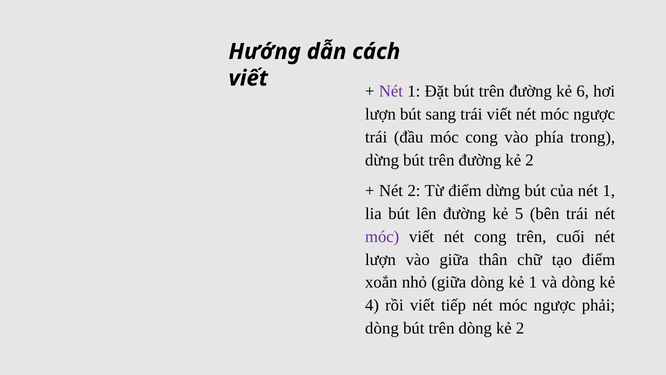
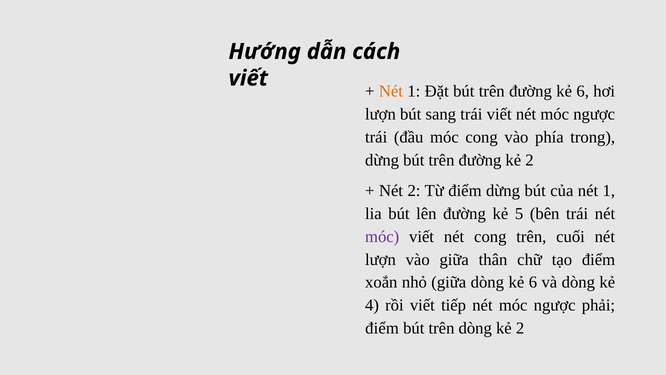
Nét at (391, 91) colour: purple -> orange
dòng kẻ 1: 1 -> 6
dòng at (382, 328): dòng -> điểm
